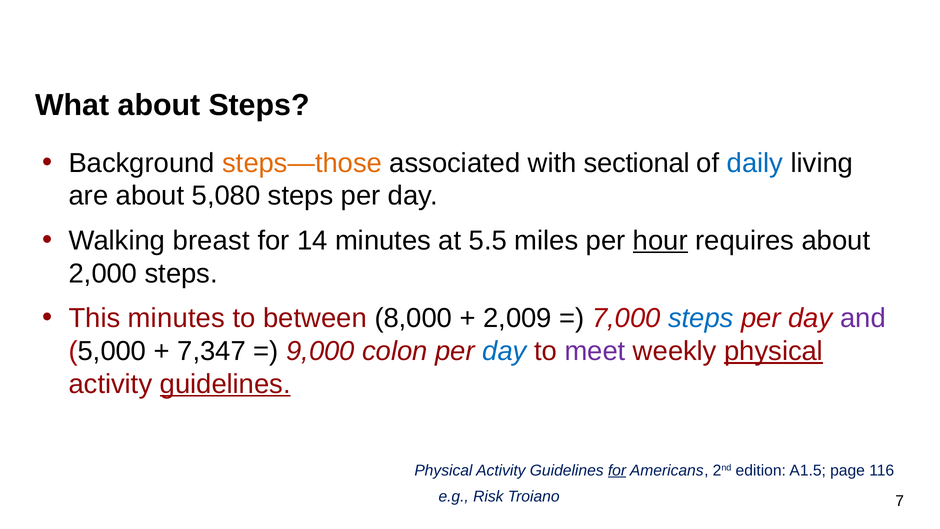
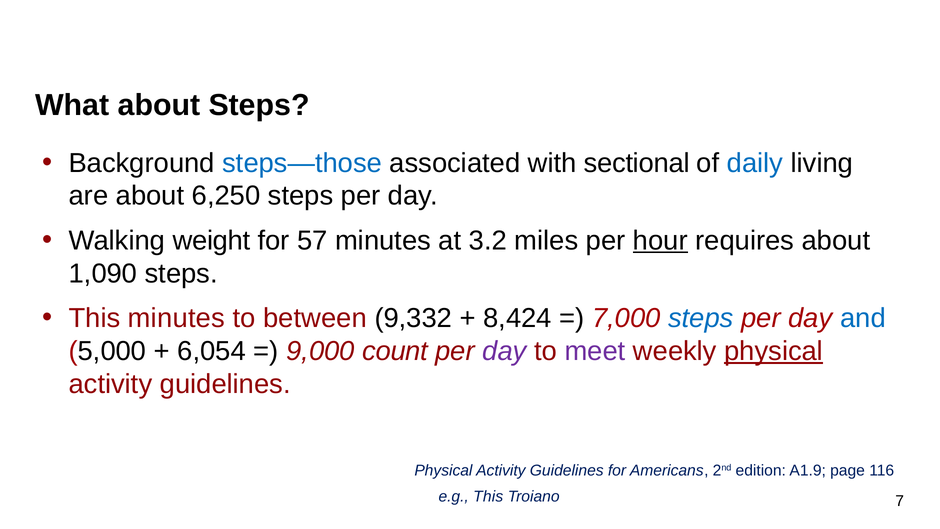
steps—those colour: orange -> blue
5,080: 5,080 -> 6,250
breast: breast -> weight
14: 14 -> 57
5.5: 5.5 -> 3.2
2,000: 2,000 -> 1,090
8,000: 8,000 -> 9,332
2,009: 2,009 -> 8,424
and colour: purple -> blue
7,347: 7,347 -> 6,054
colon: colon -> count
day at (504, 351) colour: blue -> purple
guidelines at (225, 384) underline: present -> none
for at (617, 470) underline: present -> none
A1.5: A1.5 -> A1.9
e.g Risk: Risk -> This
